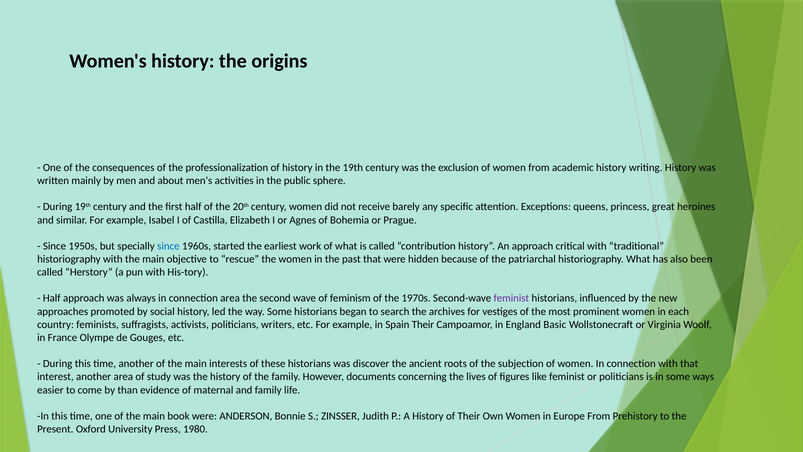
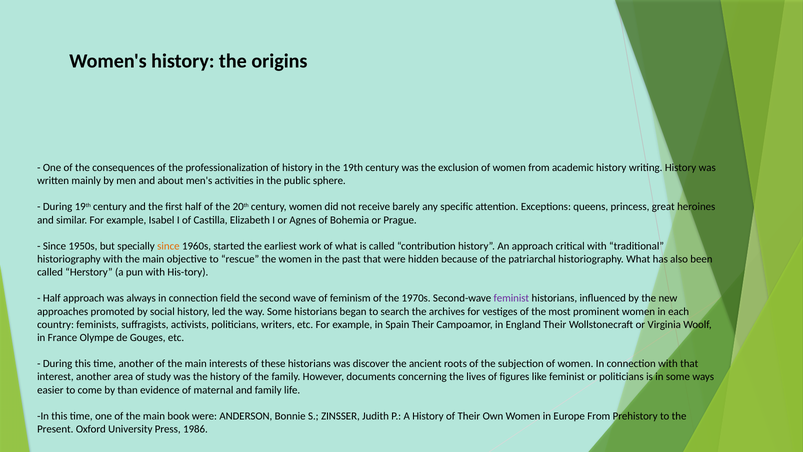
since at (168, 246) colour: blue -> orange
connection area: area -> field
England Basic: Basic -> Their
1980: 1980 -> 1986
